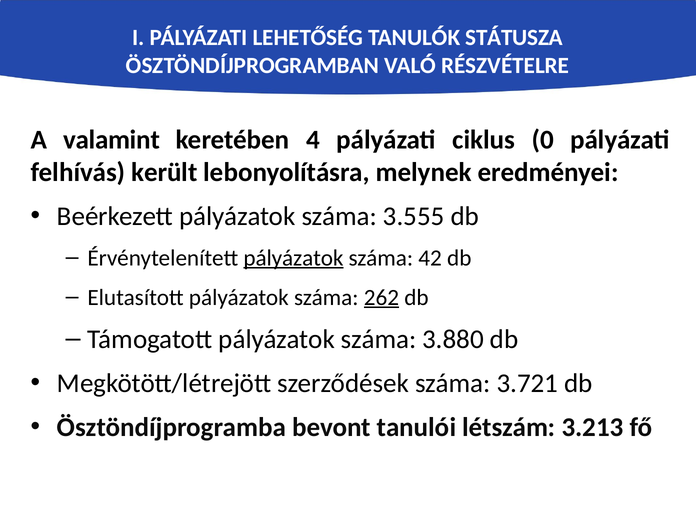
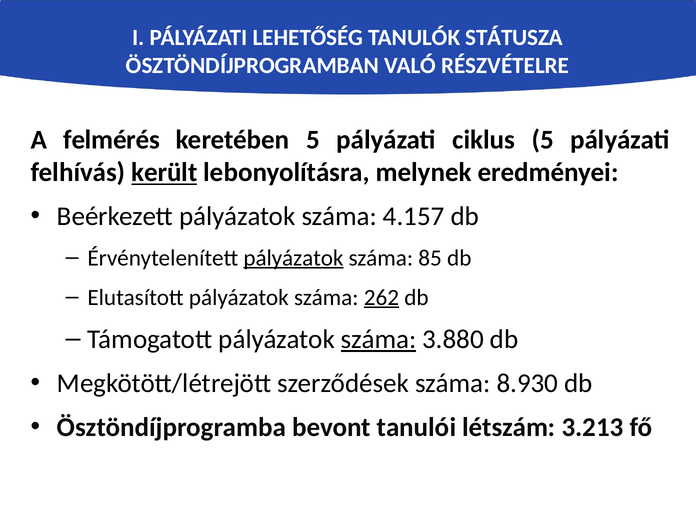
valamint: valamint -> felmérés
keretében 4: 4 -> 5
ciklus 0: 0 -> 5
került underline: none -> present
3.555: 3.555 -> 4.157
42: 42 -> 85
száma at (379, 339) underline: none -> present
3.721: 3.721 -> 8.930
